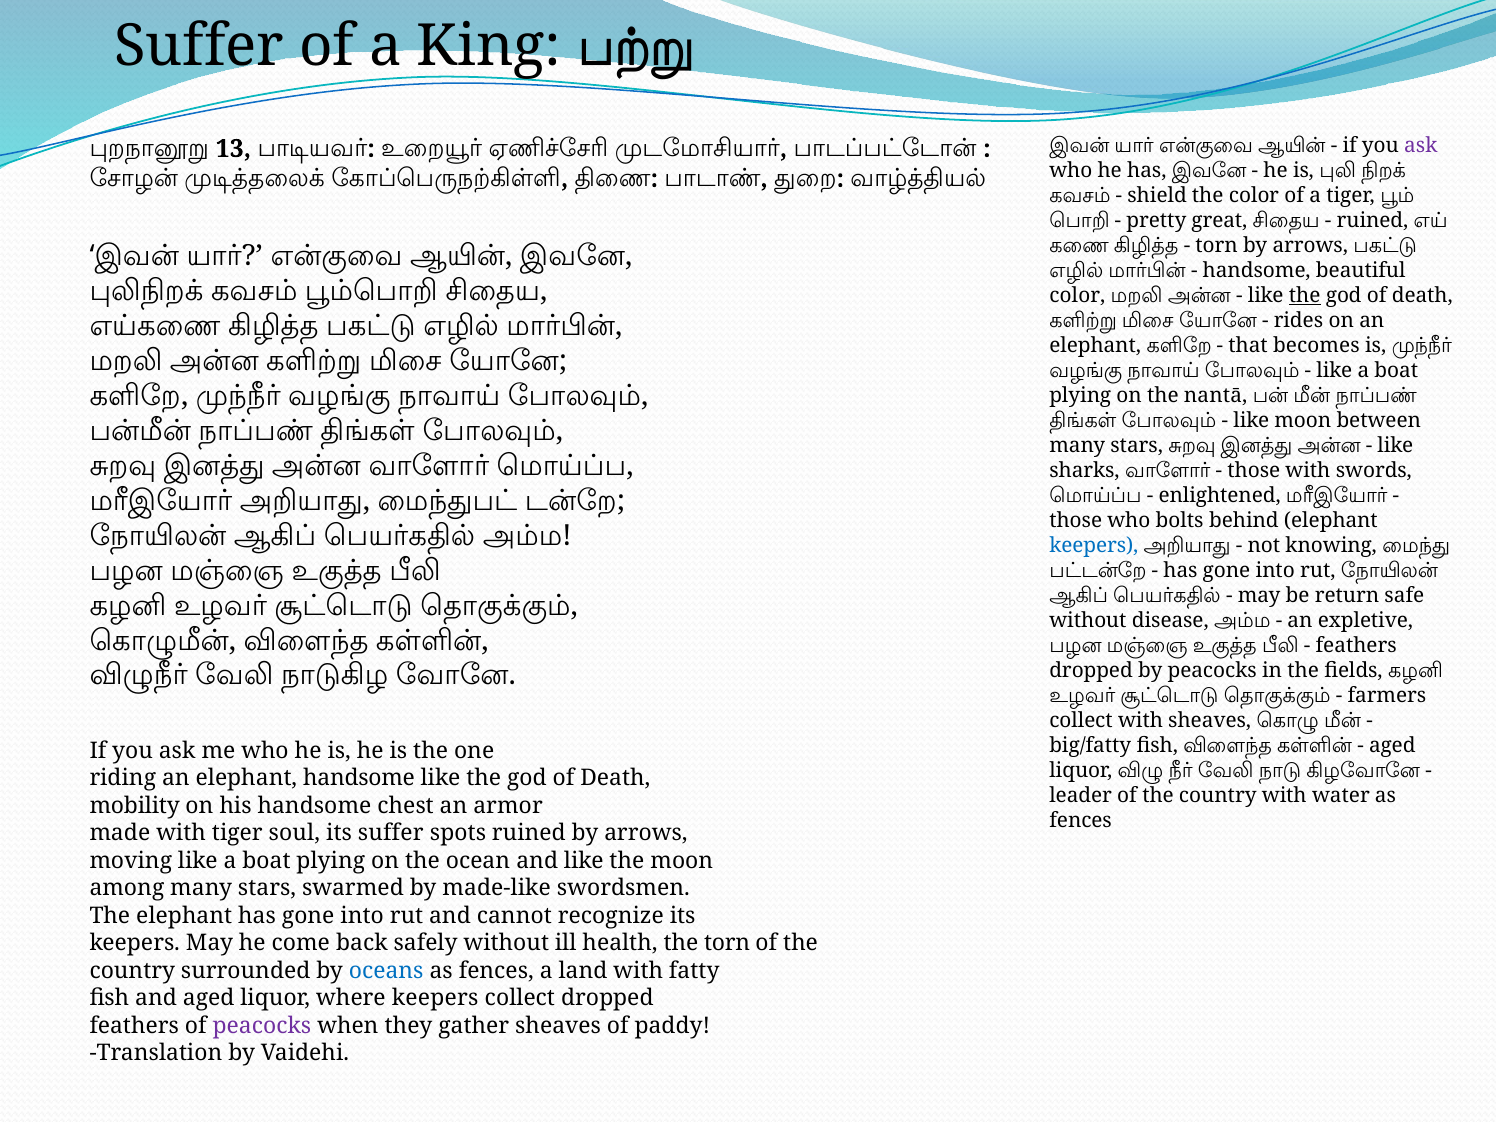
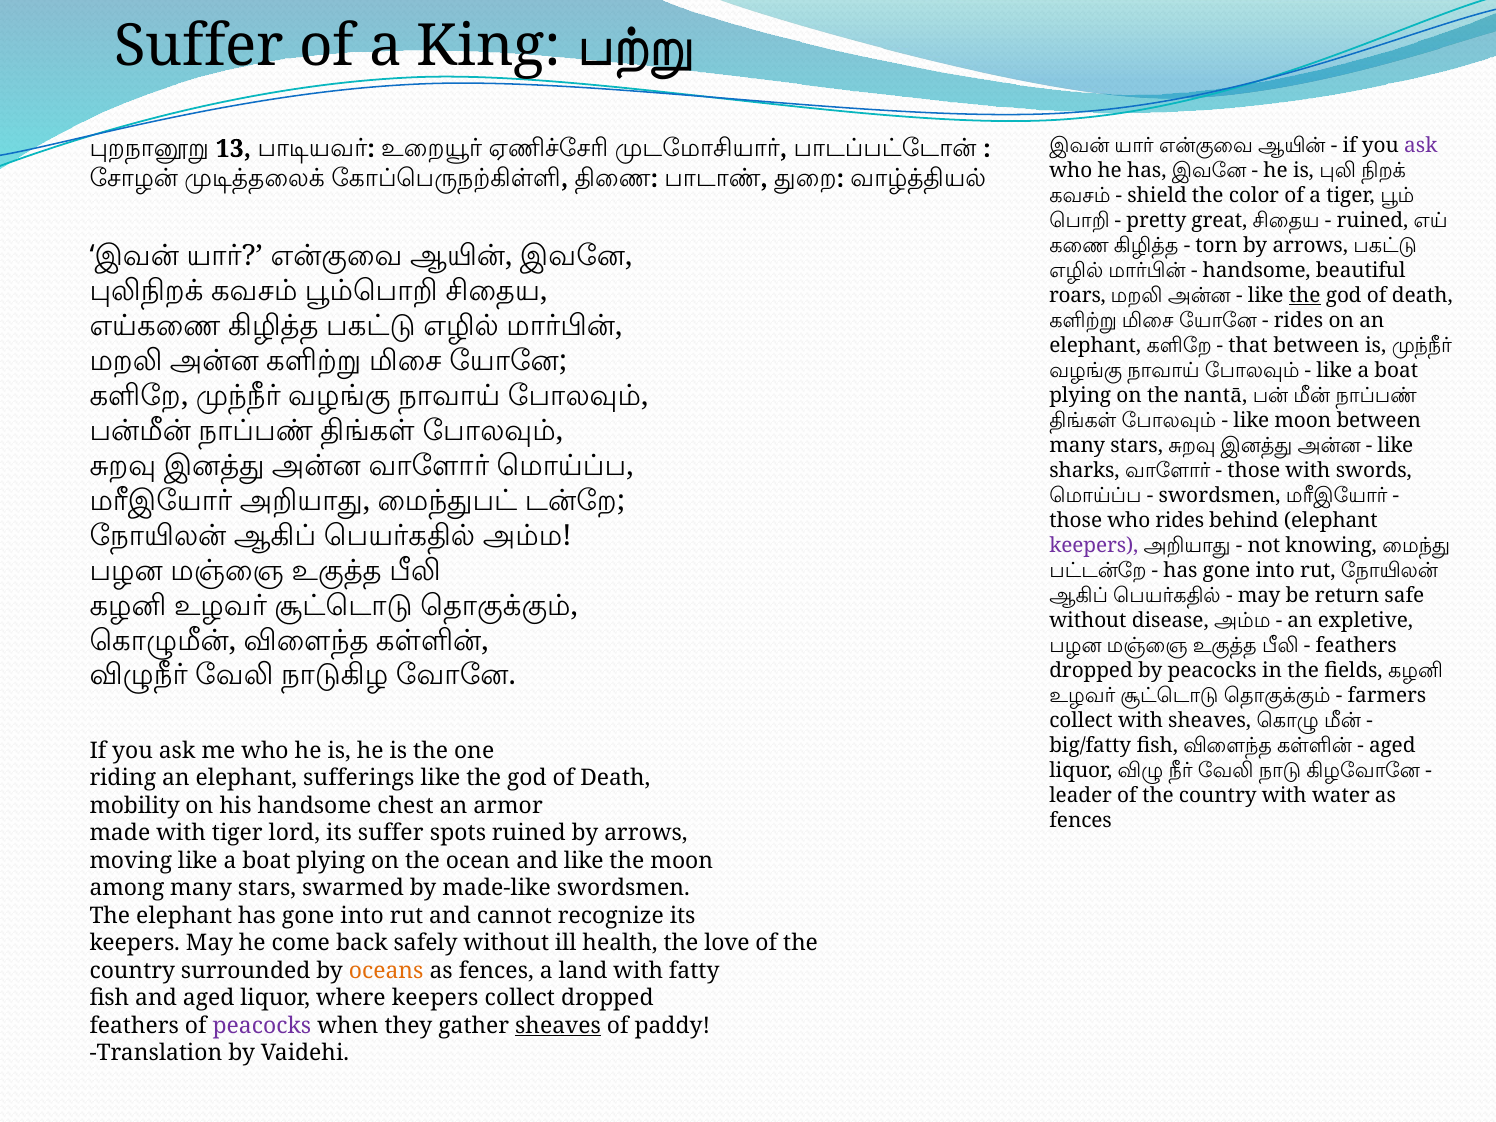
color at (1077, 296): color -> roars
that becomes: becomes -> between
enlightened at (1220, 496): enlightened -> swordsmen
who bolts: bolts -> rides
keepers at (1094, 545) colour: blue -> purple
elephant handsome: handsome -> sufferings
soul: soul -> lord
the torn: torn -> love
oceans colour: blue -> orange
sheaves at (558, 1025) underline: none -> present
